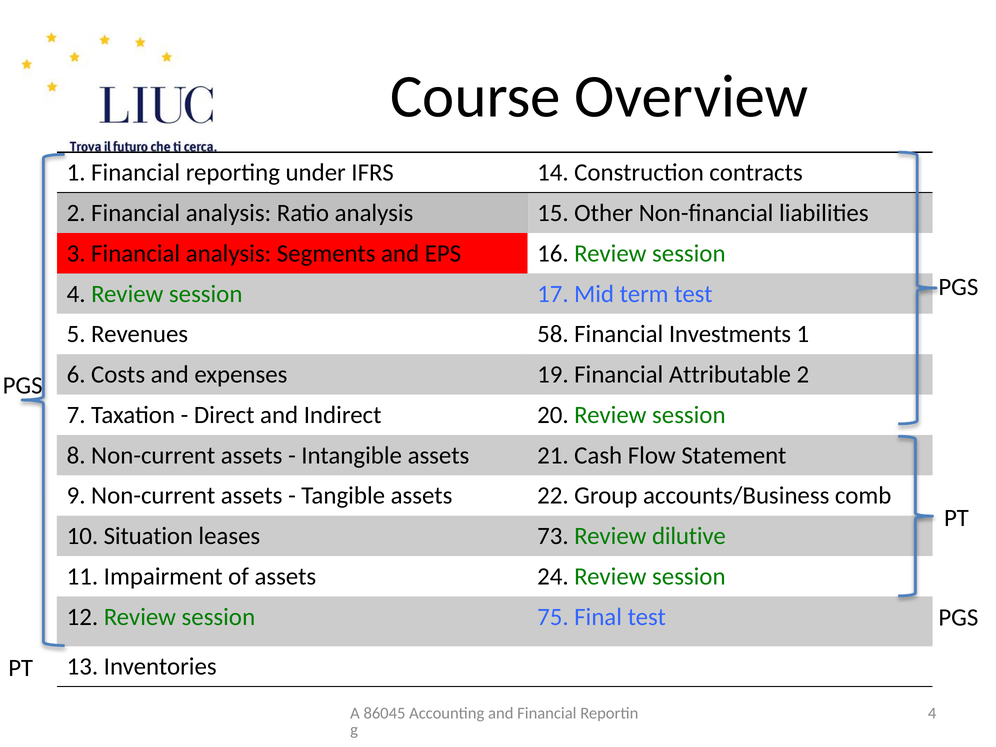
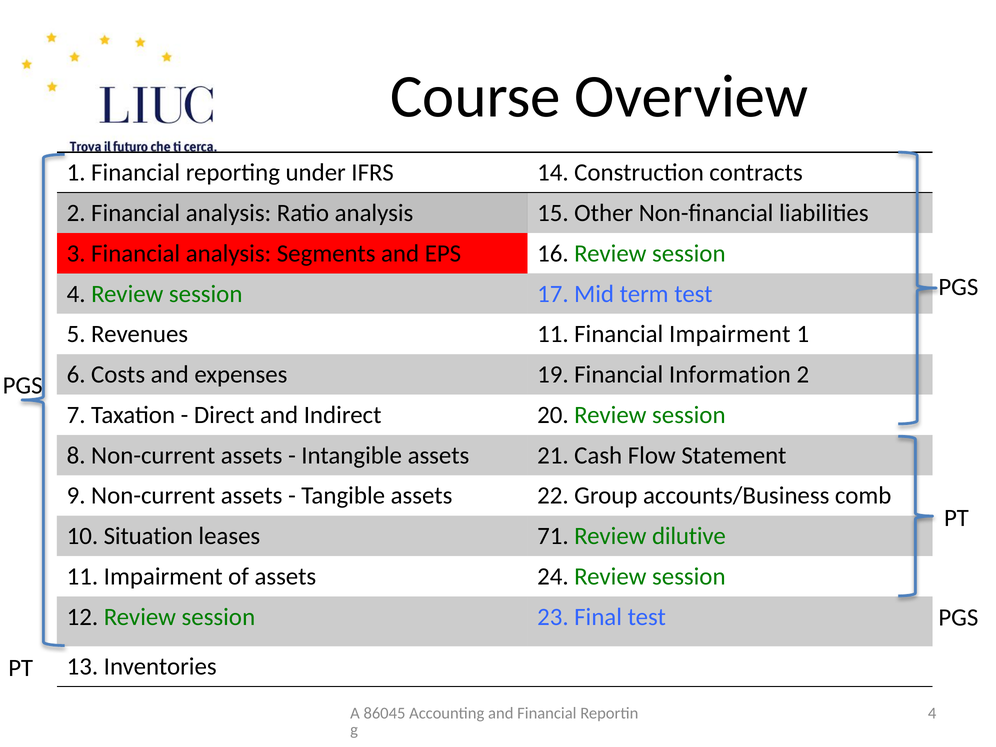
Revenues 58: 58 -> 11
Financial Investments: Investments -> Impairment
Attributable: Attributable -> Information
73: 73 -> 71
75: 75 -> 23
